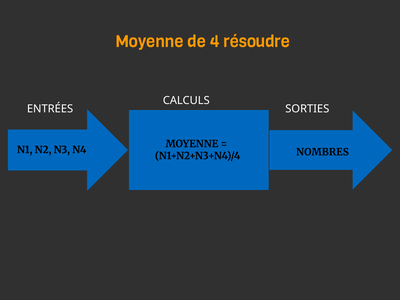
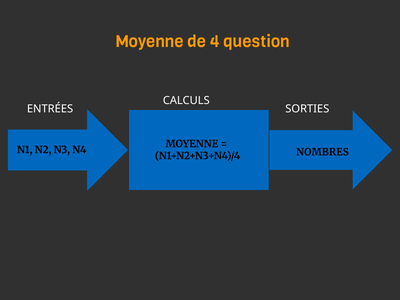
résoudre: résoudre -> question
